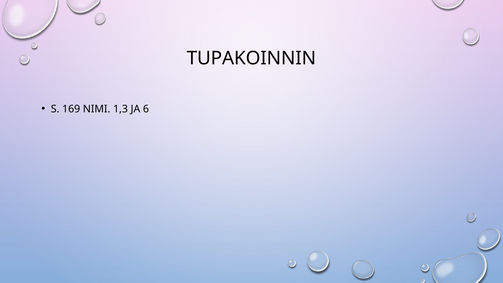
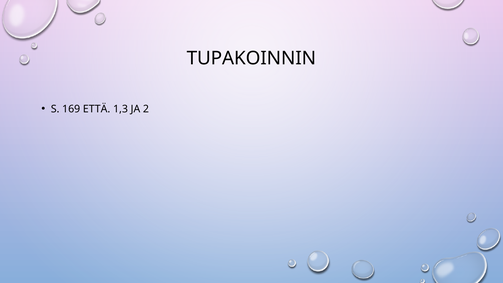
NIMI: NIMI -> ETTÄ
6: 6 -> 2
